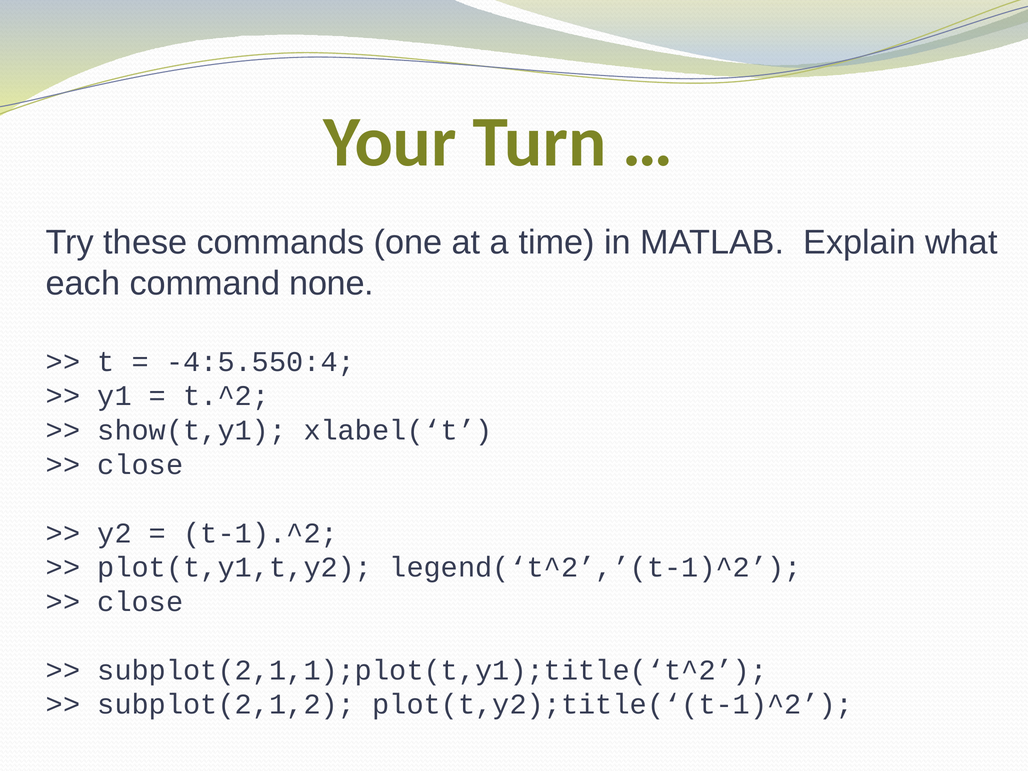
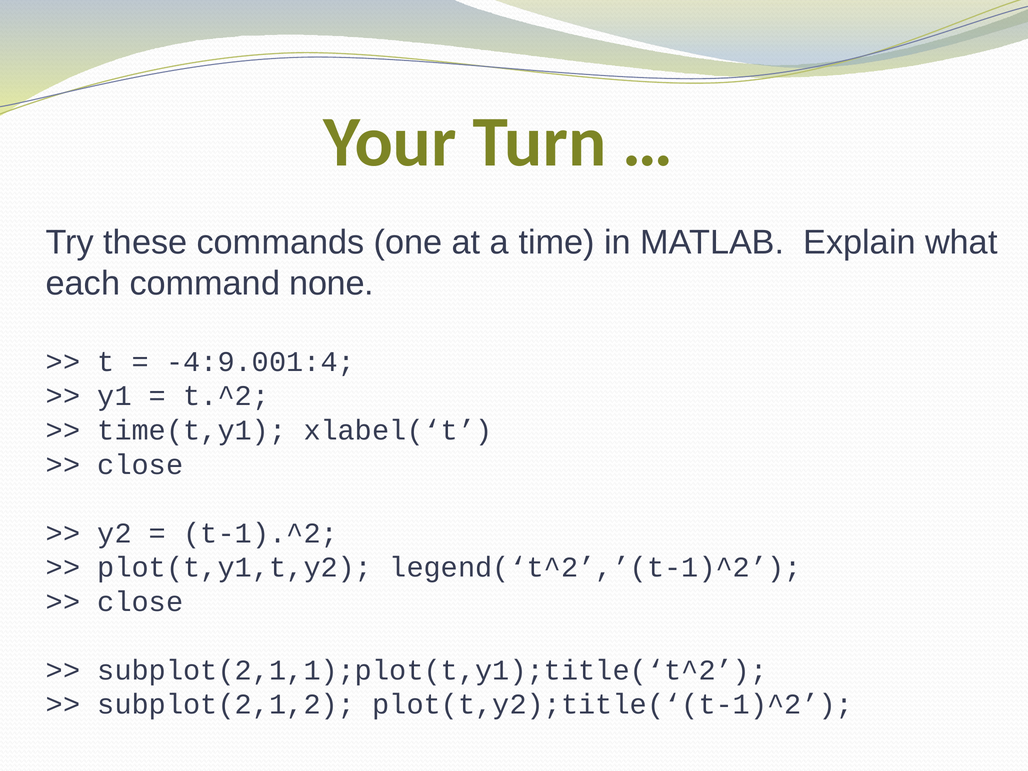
-4:5.550:4: -4:5.550:4 -> -4:9.001:4
show(t,y1: show(t,y1 -> time(t,y1
